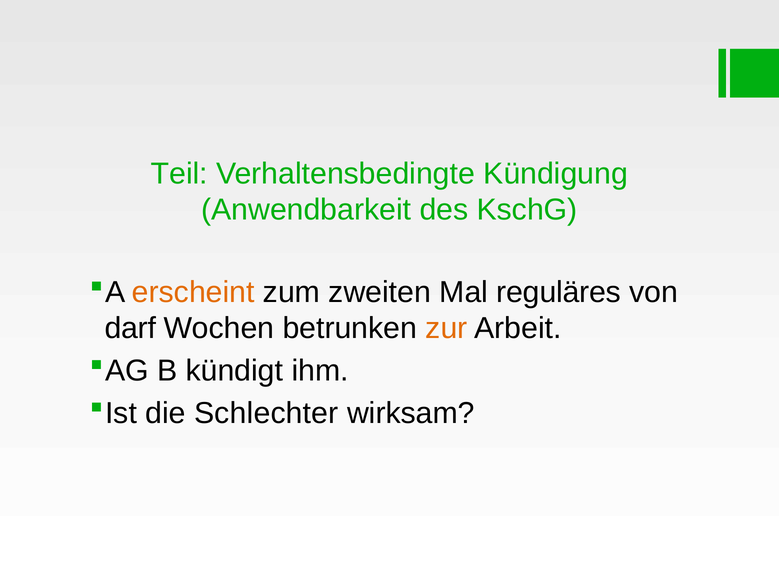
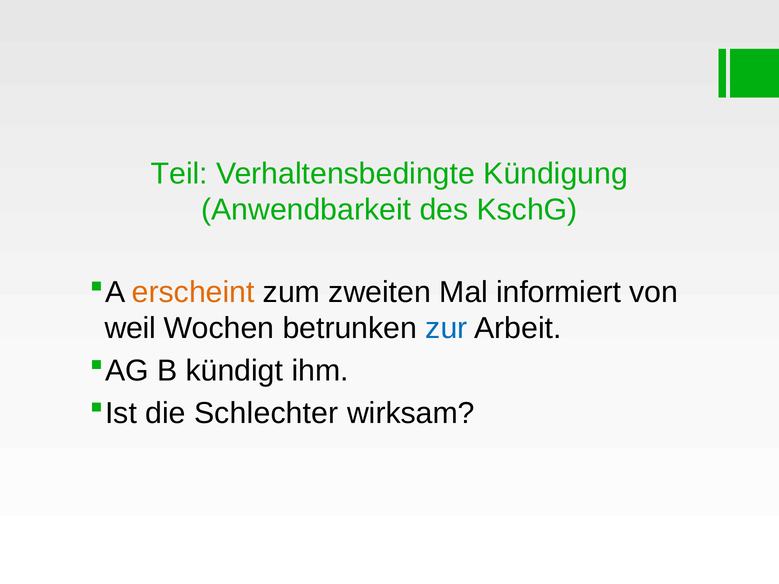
reguläres: reguläres -> informiert
darf: darf -> weil
zur colour: orange -> blue
